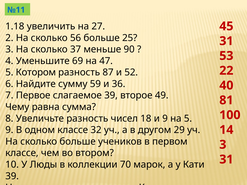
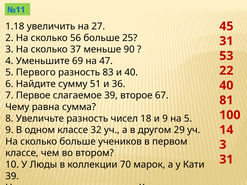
Котором: Котором -> Первого
87: 87 -> 83
и 52: 52 -> 40
59: 59 -> 51
49: 49 -> 67
